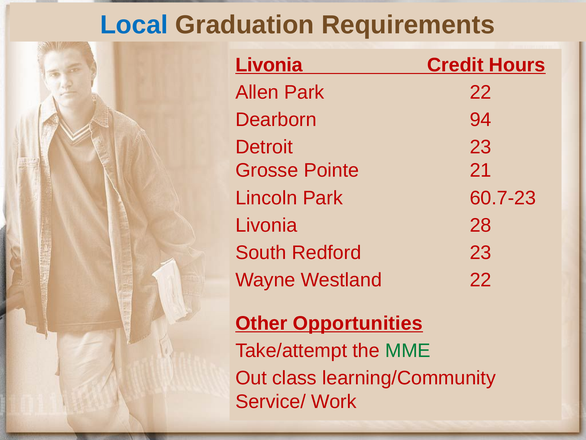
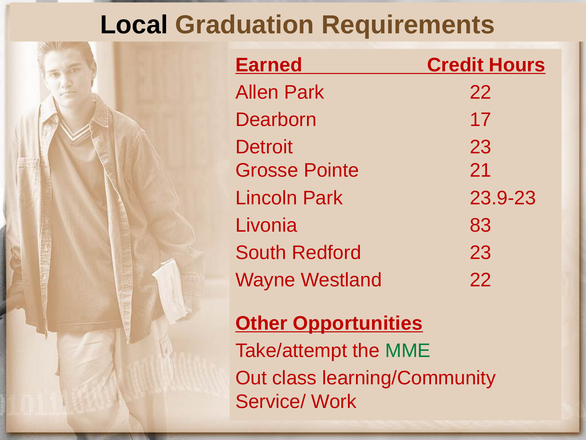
Local colour: blue -> black
Livonia at (269, 65): Livonia -> Earned
94: 94 -> 17
60.7-23: 60.7-23 -> 23.9-23
28: 28 -> 83
